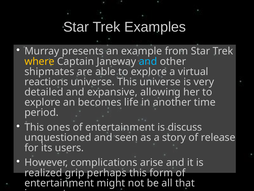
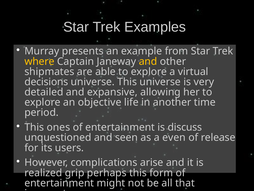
and at (148, 61) colour: light blue -> yellow
reactions: reactions -> decisions
becomes: becomes -> objective
story: story -> even
